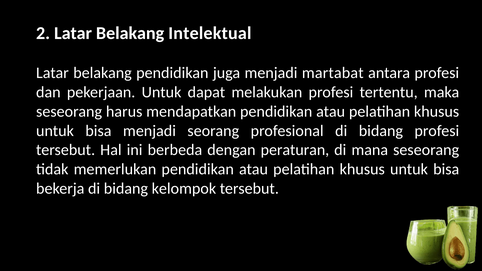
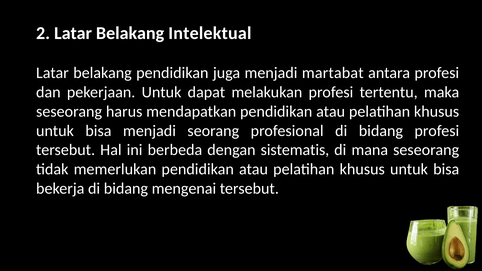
peraturan: peraturan -> sistematis
kelompok: kelompok -> mengenai
